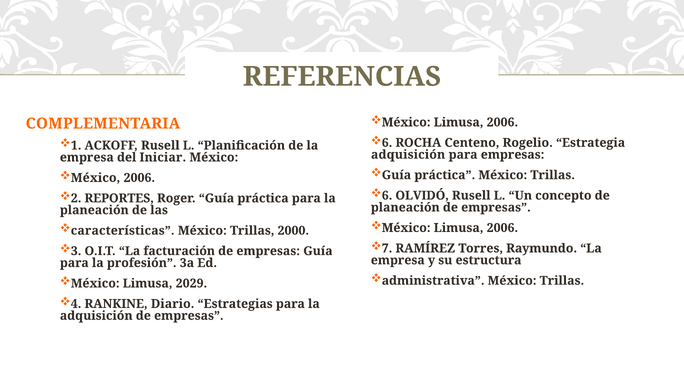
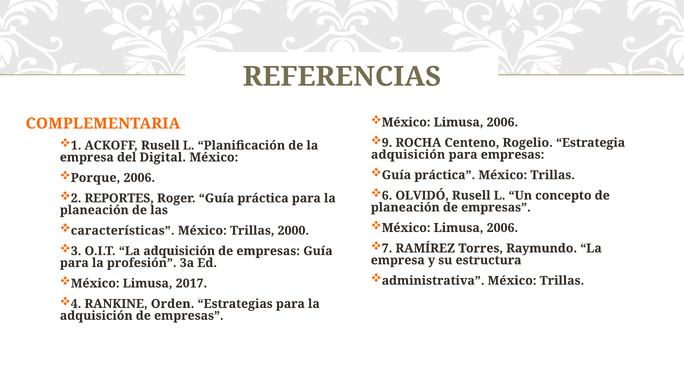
6 at (387, 143): 6 -> 9
Iniciar: Iniciar -> Digital
México at (96, 178): México -> Porque
O.I.T La facturación: facturación -> adquisición
2029: 2029 -> 2017
Diario: Diario -> Orden
